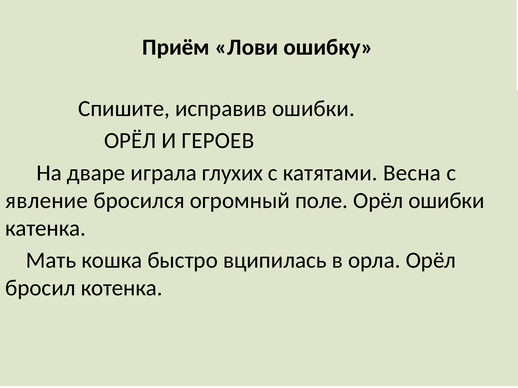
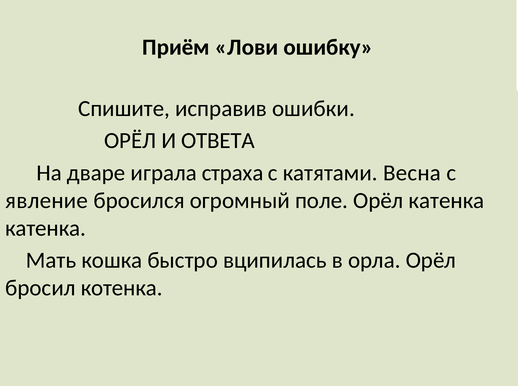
ГЕРОЕВ: ГЕРОЕВ -> ОТВЕТА
глухих: глухих -> страха
Орёл ошибки: ошибки -> катенка
